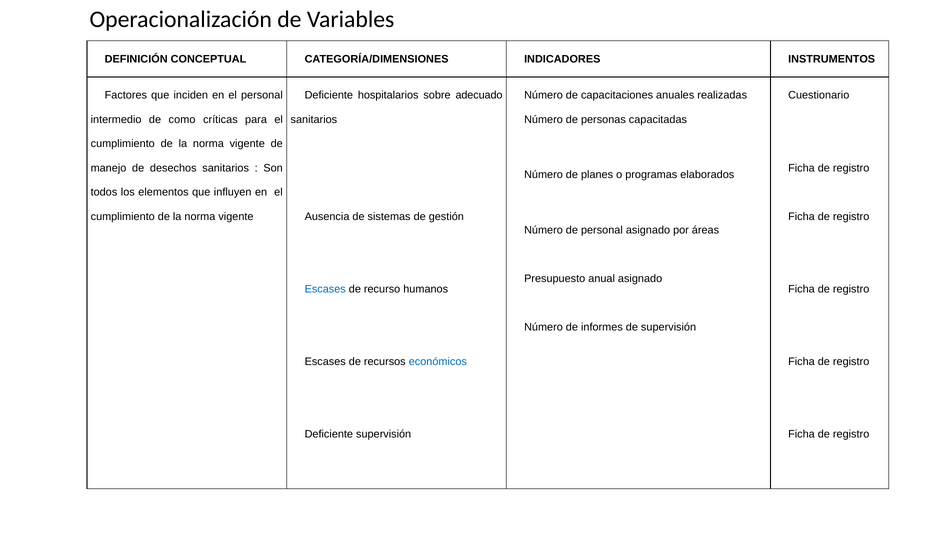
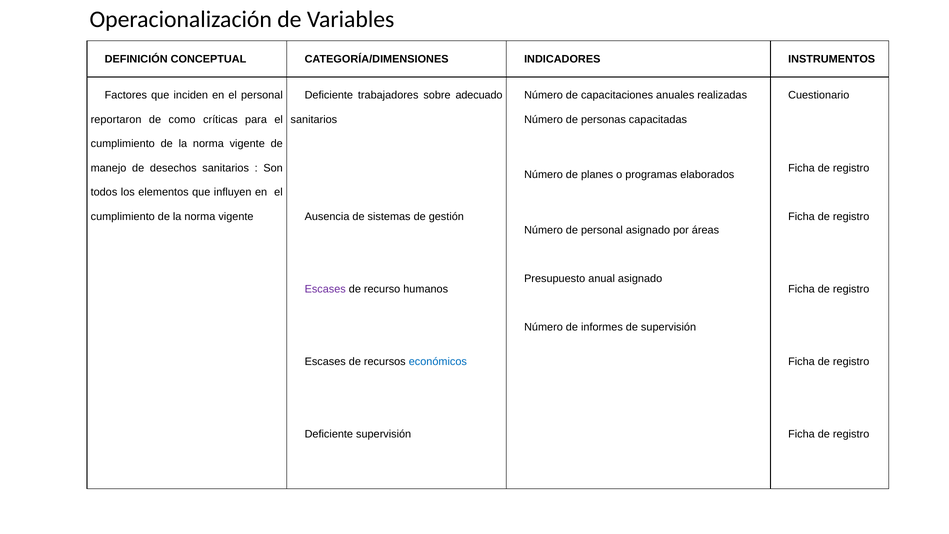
hospitalarios: hospitalarios -> trabajadores
intermedio: intermedio -> reportaron
Escases at (325, 289) colour: blue -> purple
